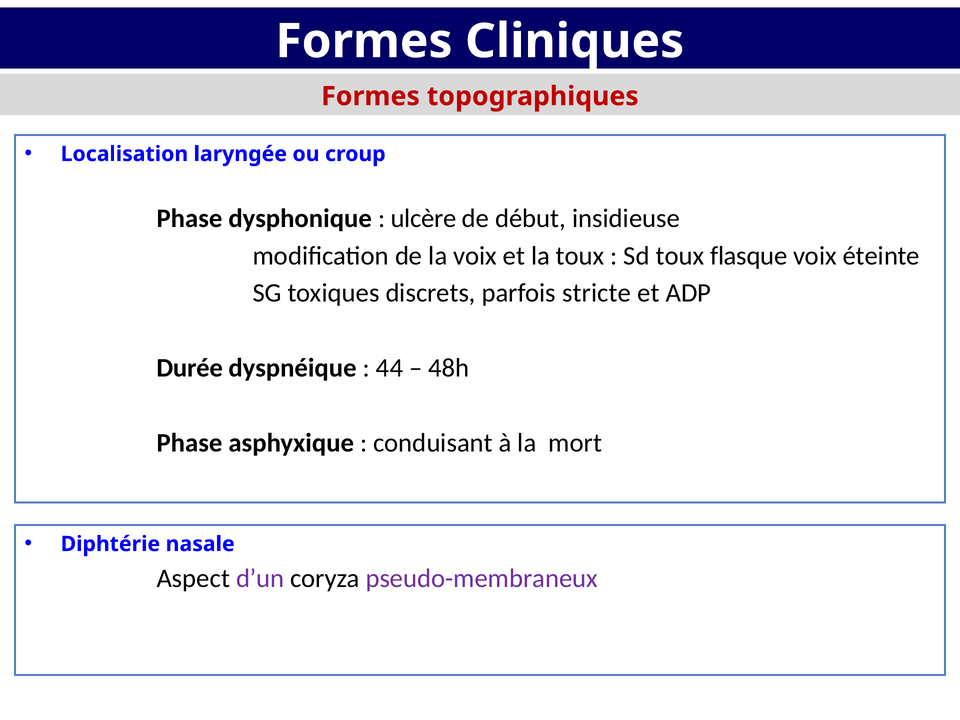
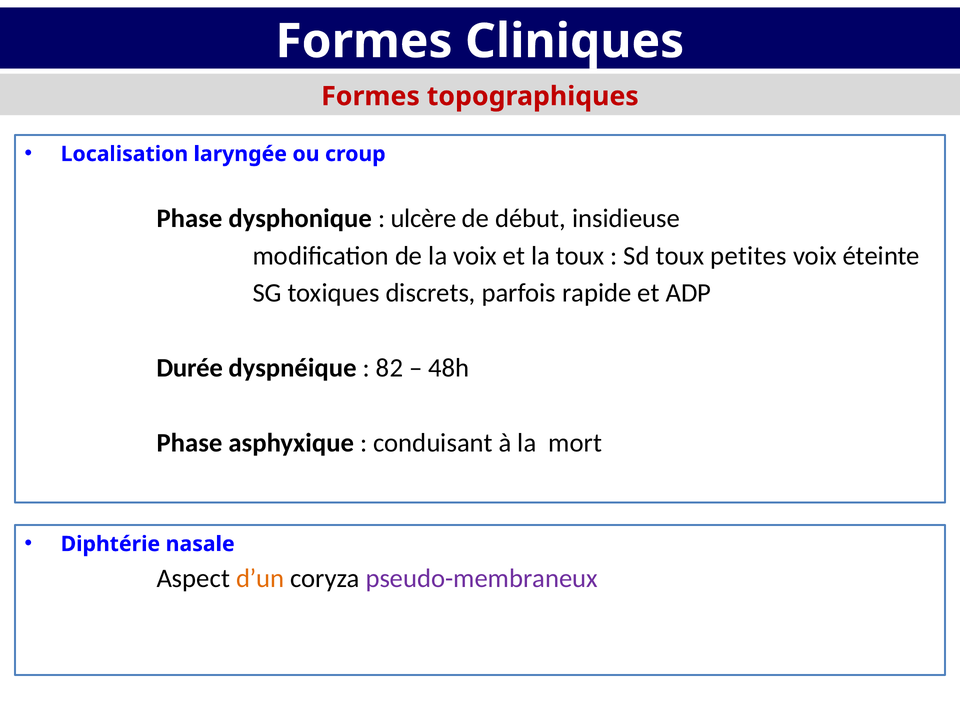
flasque: flasque -> petites
stricte: stricte -> rapide
44: 44 -> 82
d’un colour: purple -> orange
